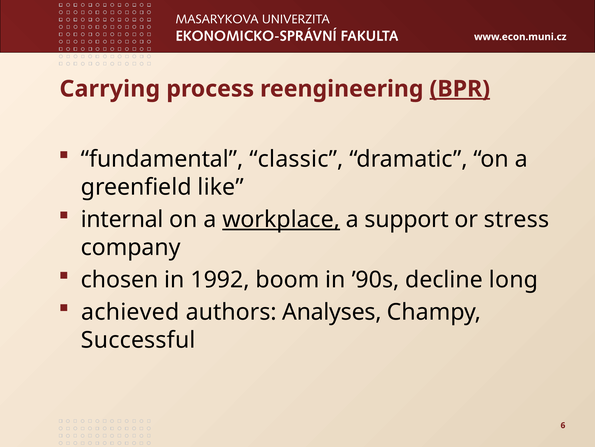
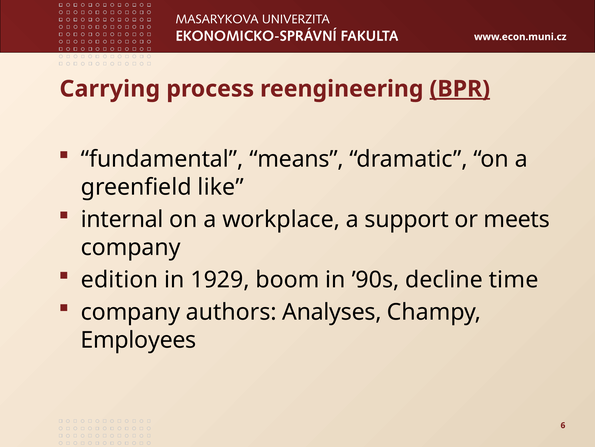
classic: classic -> means
workplace underline: present -> none
stress: stress -> meets
chosen: chosen -> edition
1992: 1992 -> 1929
long: long -> time
achieved at (130, 312): achieved -> company
Successful: Successful -> Employees
